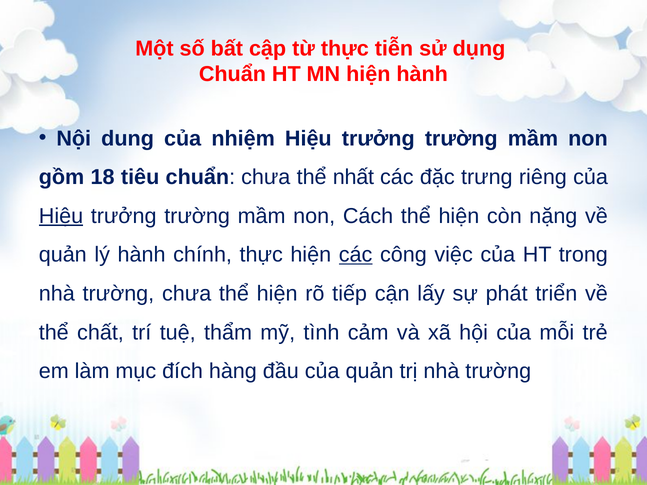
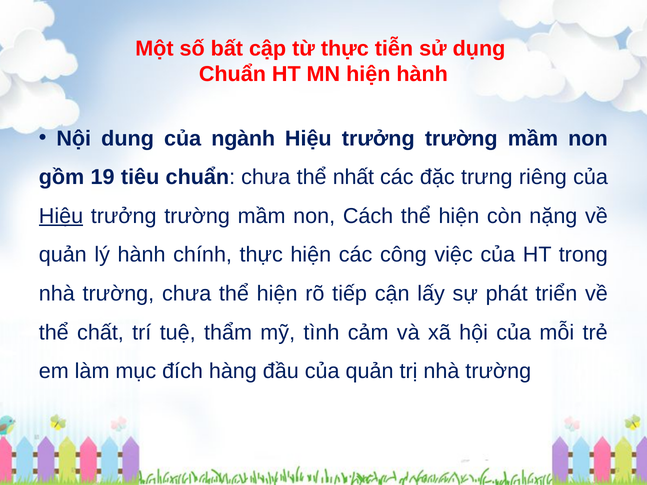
nhiệm: nhiệm -> ngành
18: 18 -> 19
các at (356, 255) underline: present -> none
